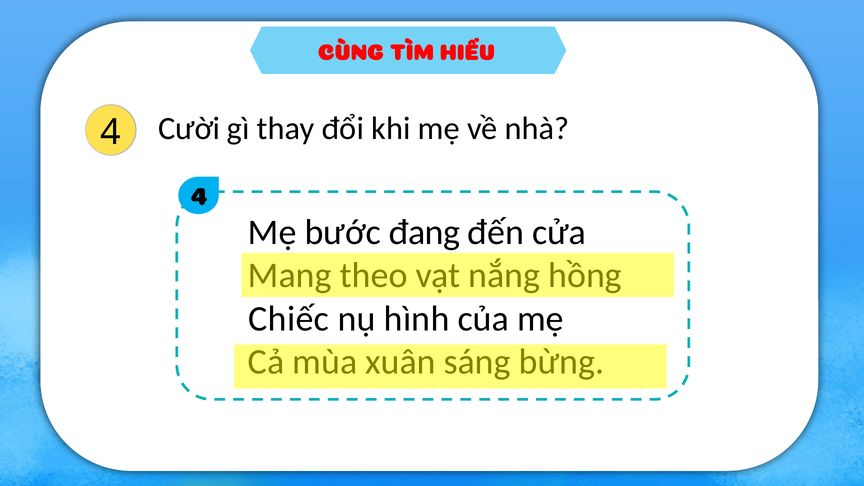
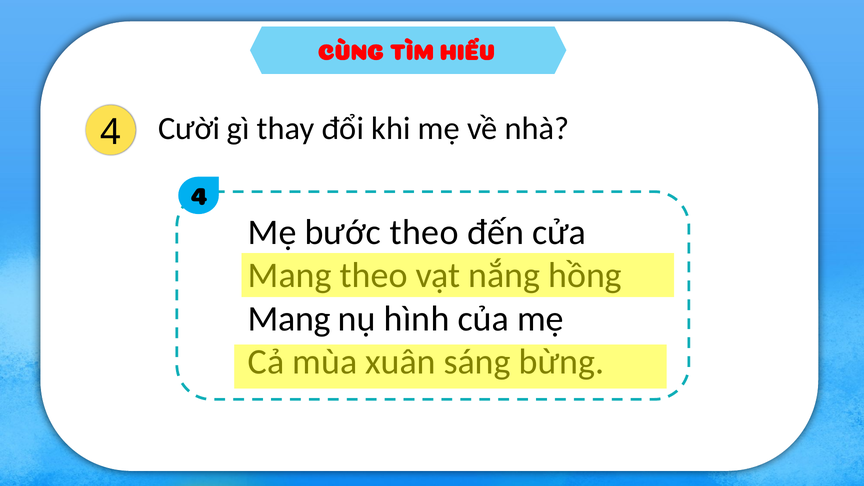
bước đang: đang -> theo
Chiếc at (289, 319): Chiếc -> Mang
